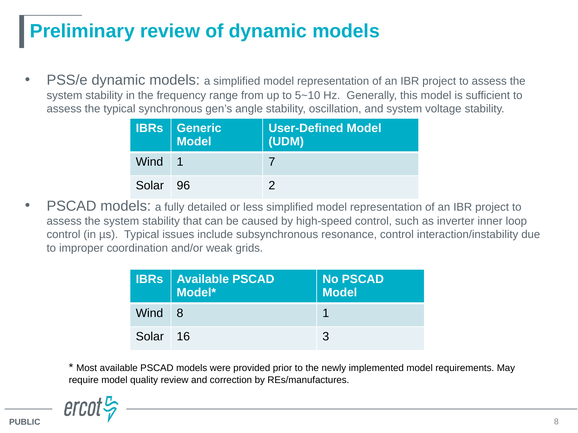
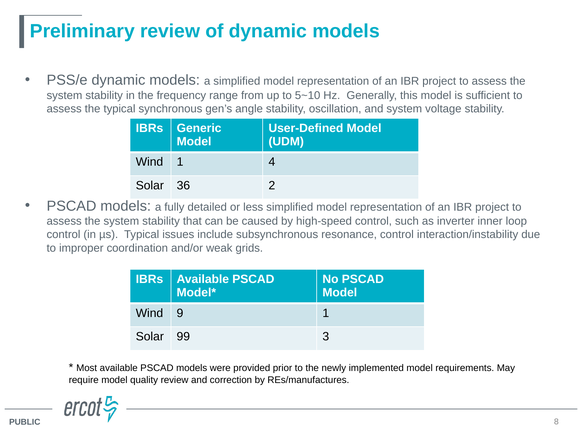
7: 7 -> 4
96: 96 -> 36
Wind 8: 8 -> 9
16: 16 -> 99
